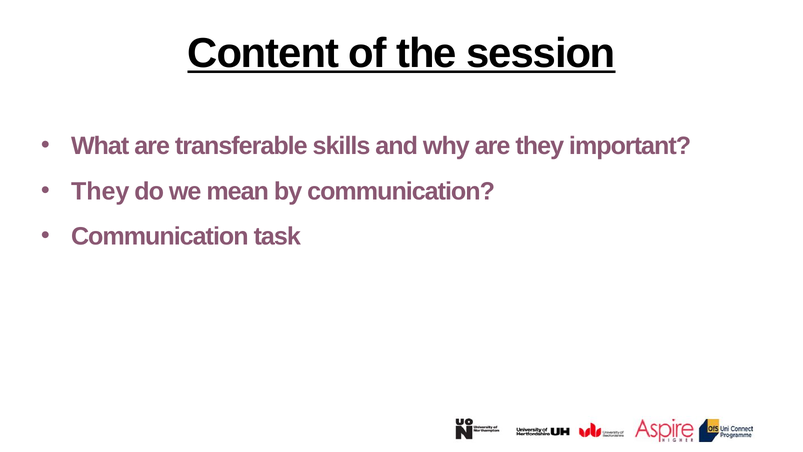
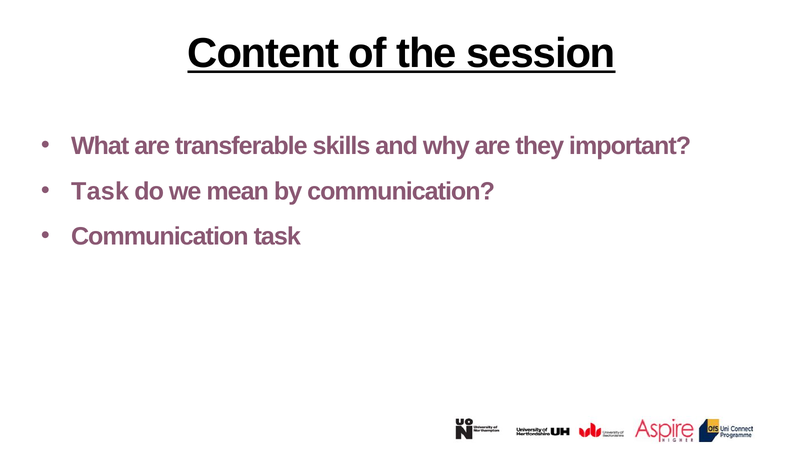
They at (100, 191): They -> Task
